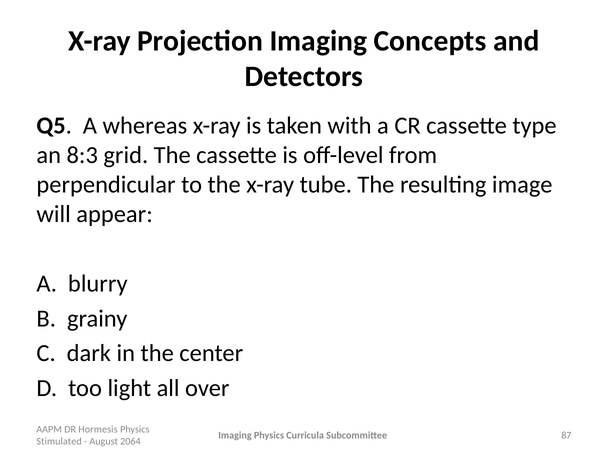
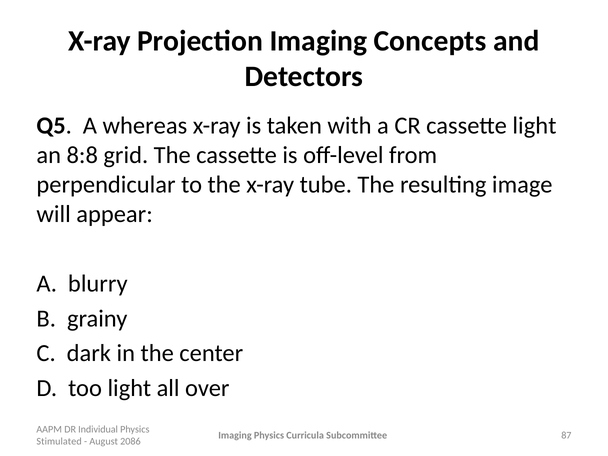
cassette type: type -> light
8:3: 8:3 -> 8:8
Hormesis: Hormesis -> Individual
2064: 2064 -> 2086
